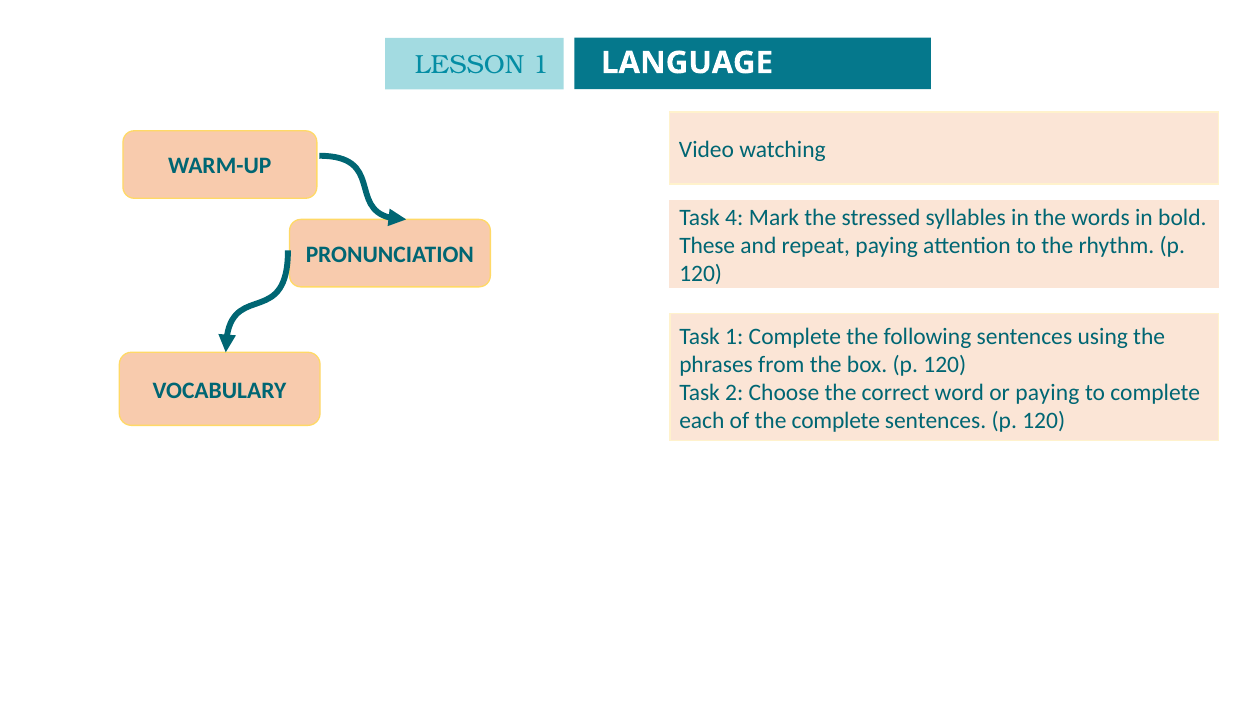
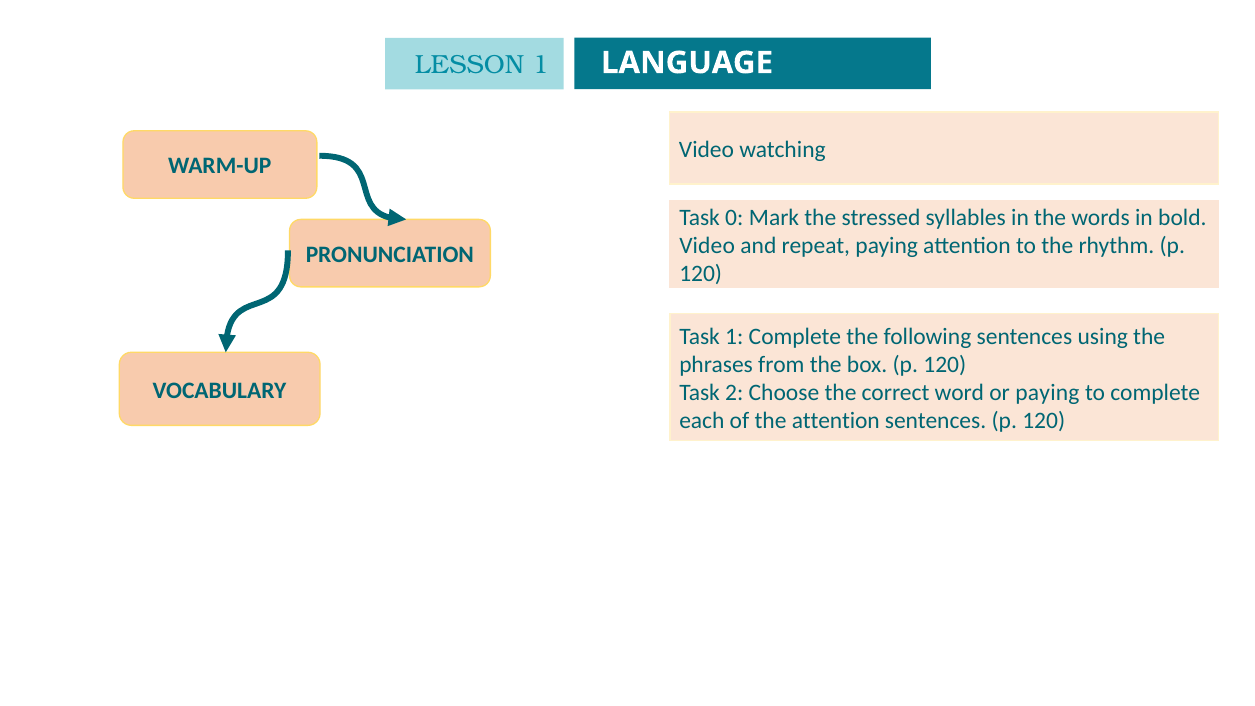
4: 4 -> 0
These at (707, 246): These -> Video
the complete: complete -> attention
